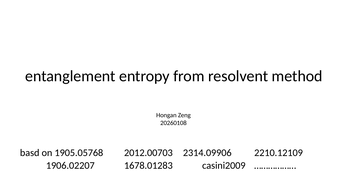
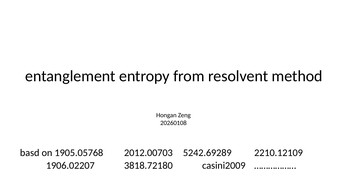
2314.09906: 2314.09906 -> 5242.69289
1678.01283: 1678.01283 -> 3818.72180
